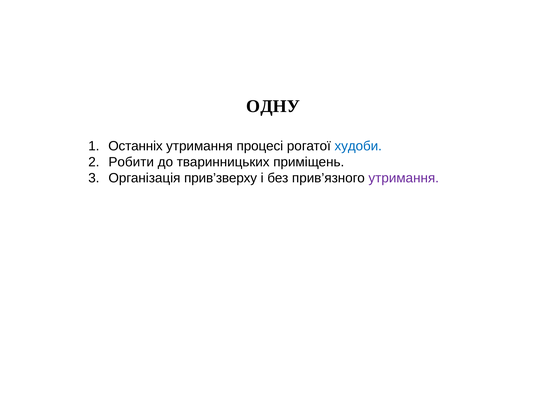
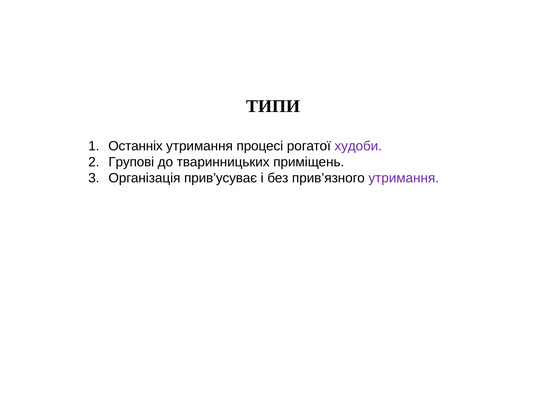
ОДНУ: ОДНУ -> ТИПИ
худоби colour: blue -> purple
Робити: Робити -> Групові
прив’зверху: прив’зверху -> прив’усуває
